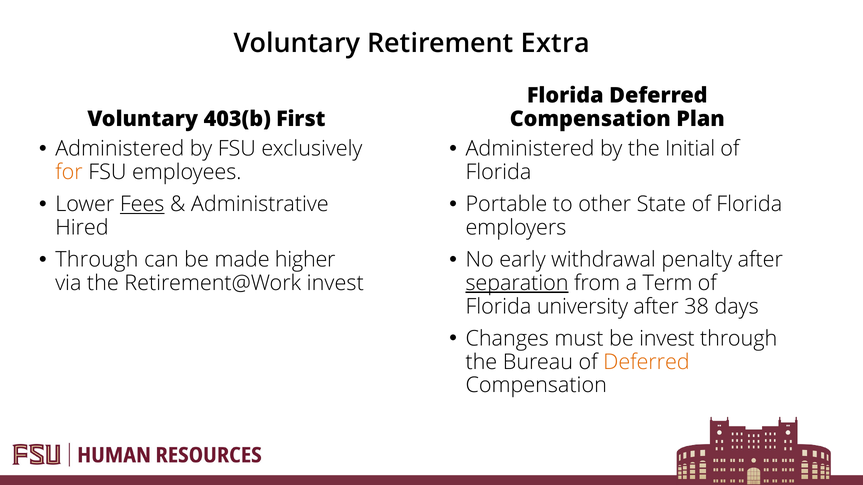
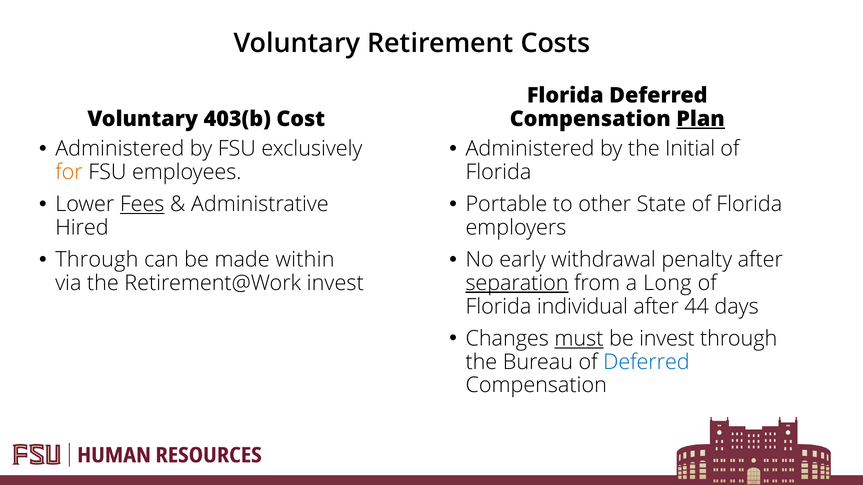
Extra: Extra -> Costs
First: First -> Cost
Plan underline: none -> present
higher: higher -> within
Term: Term -> Long
university: university -> individual
38: 38 -> 44
must underline: none -> present
Deferred at (646, 362) colour: orange -> blue
